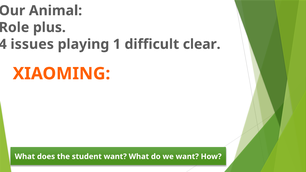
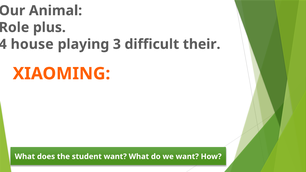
issues: issues -> house
1: 1 -> 3
clear: clear -> their
